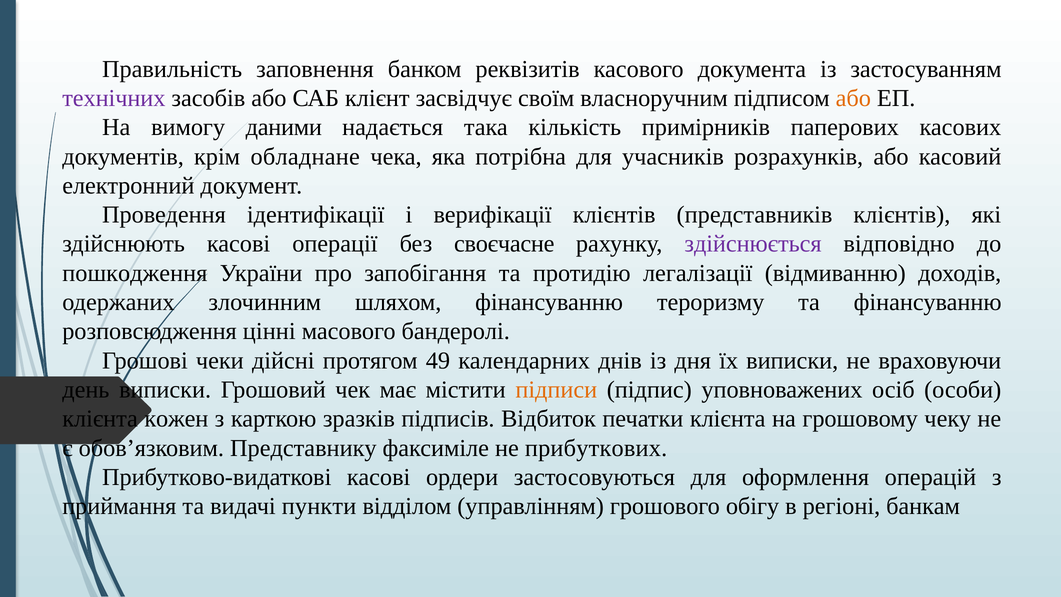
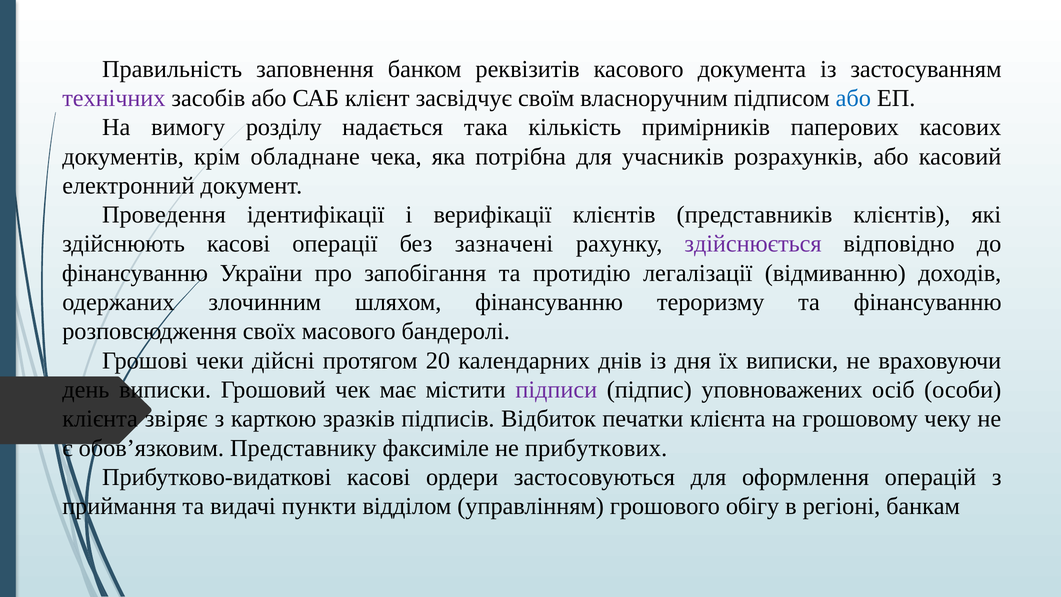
або at (853, 98) colour: orange -> blue
даними: даними -> розділу
своєчасне: своєчасне -> зазначені
пошкодження at (135, 273): пошкодження -> фінансуванню
цінні: цінні -> своїх
49: 49 -> 20
підписи colour: orange -> purple
кожен: кожен -> звіряє
